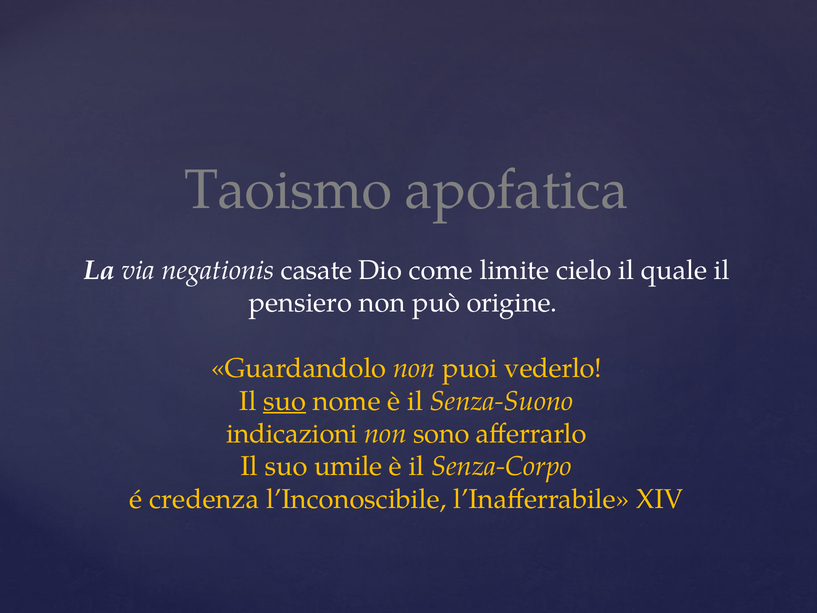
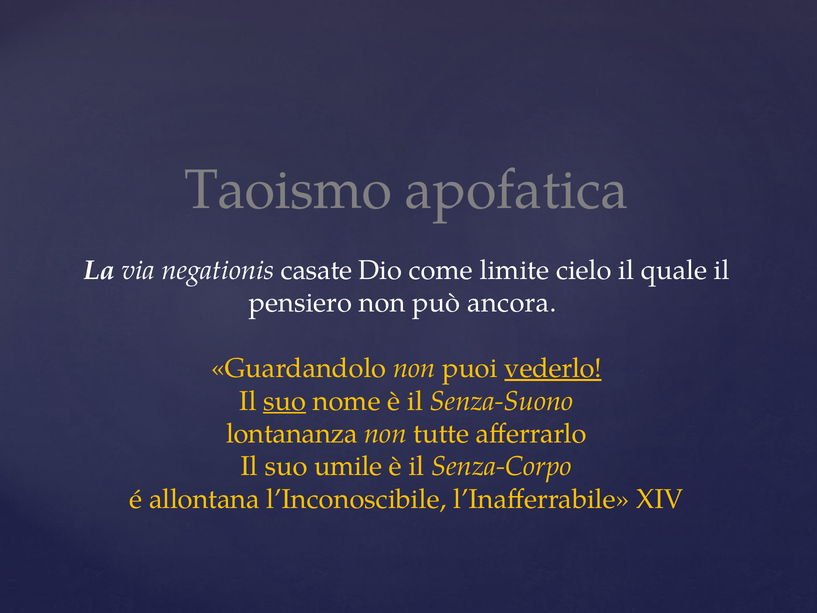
origine: origine -> ancora
vederlo underline: none -> present
indicazioni: indicazioni -> lontananza
sono: sono -> tutte
credenza: credenza -> allontana
